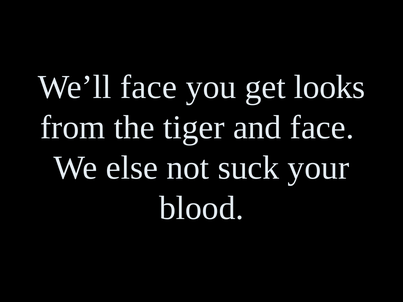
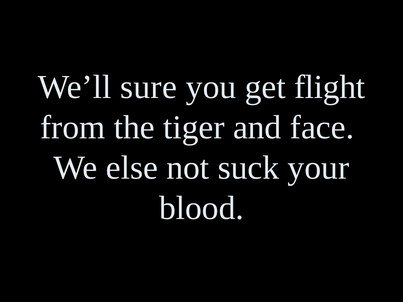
We’ll face: face -> sure
looks: looks -> flight
